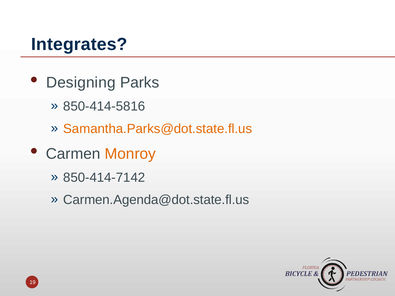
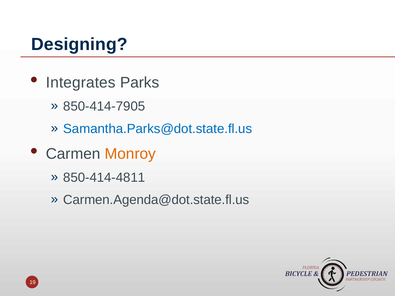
Integrates: Integrates -> Designing
Designing: Designing -> Integrates
850-414-5816: 850-414-5816 -> 850-414-7905
Samantha.Parks@dot.state.fl.us colour: orange -> blue
850-414-7142: 850-414-7142 -> 850-414-4811
